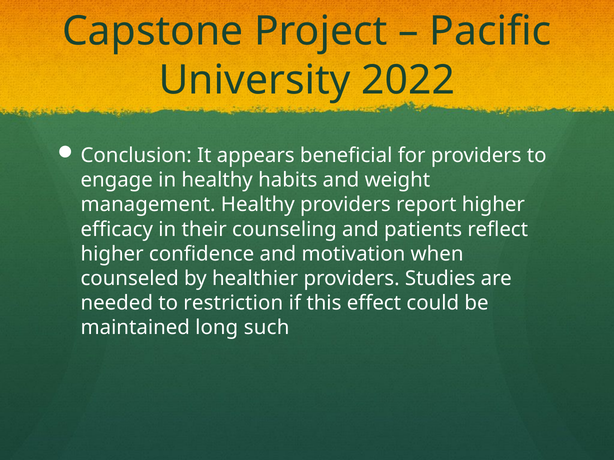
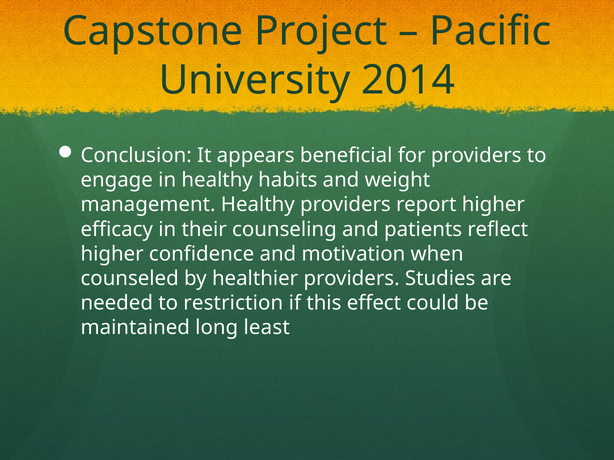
2022: 2022 -> 2014
such: such -> least
